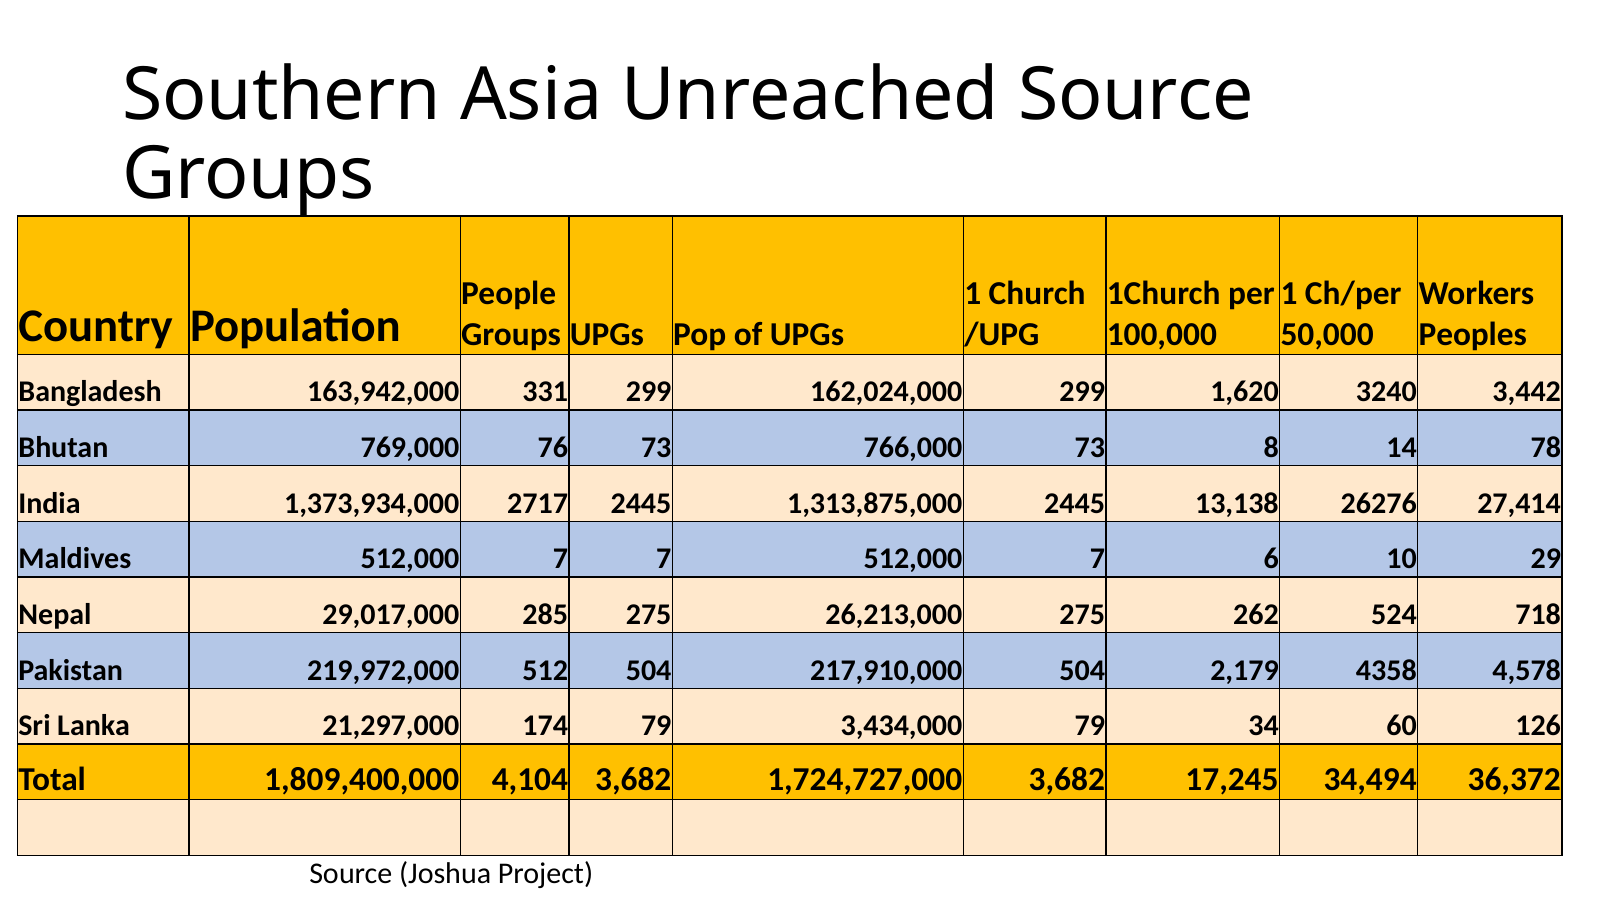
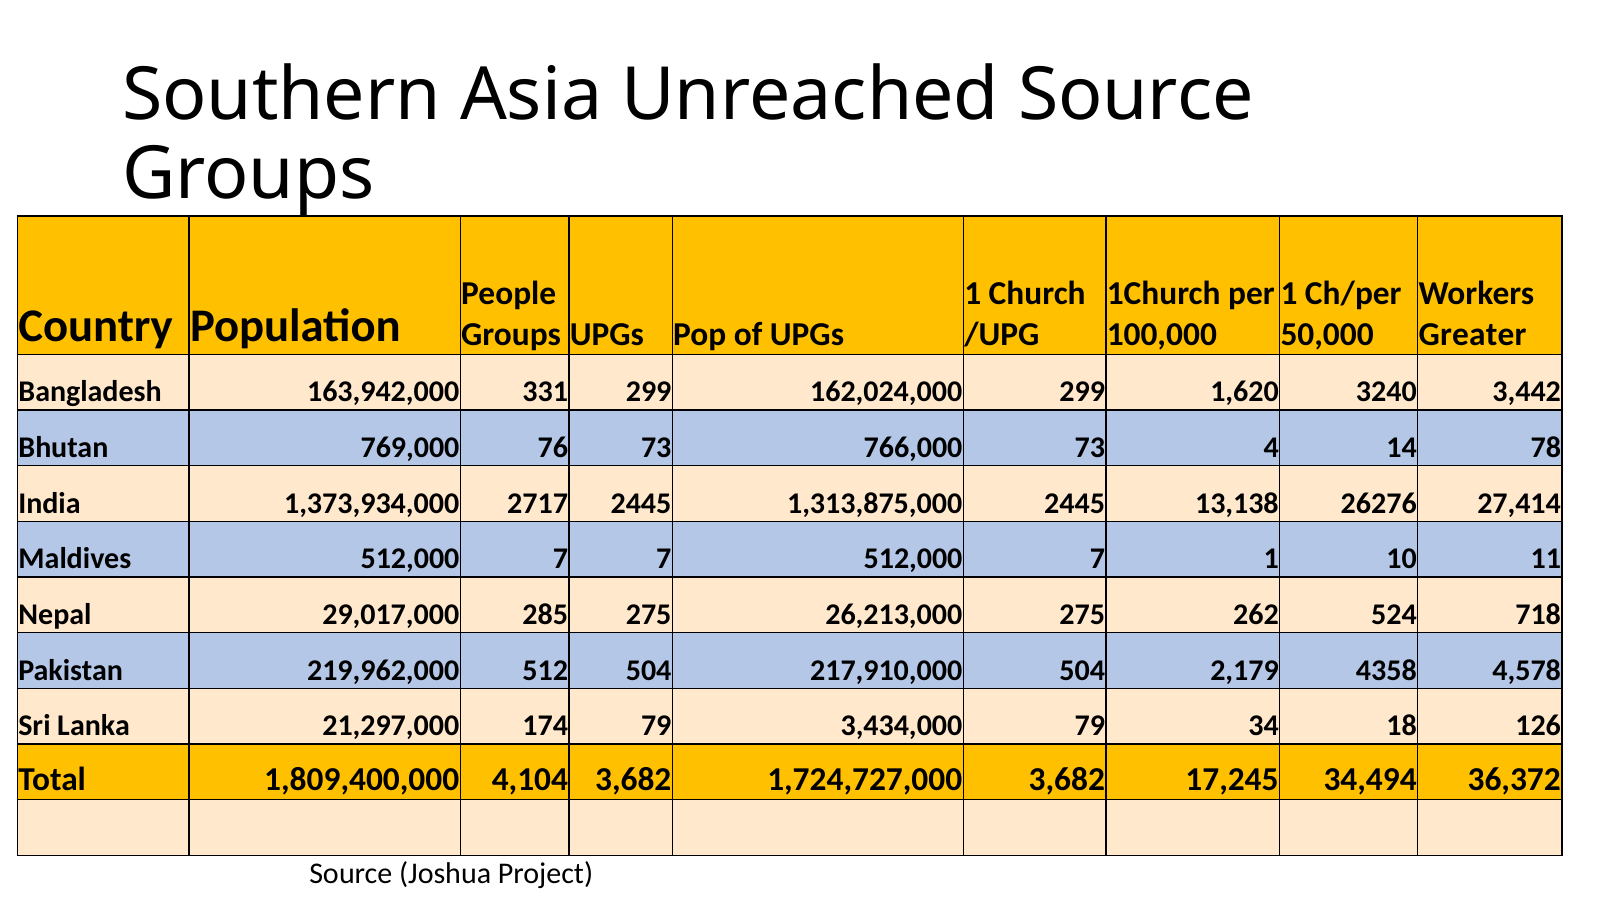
Peoples: Peoples -> Greater
8: 8 -> 4
7 6: 6 -> 1
29: 29 -> 11
219,972,000: 219,972,000 -> 219,962,000
60: 60 -> 18
